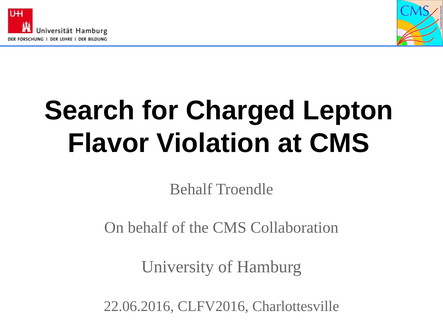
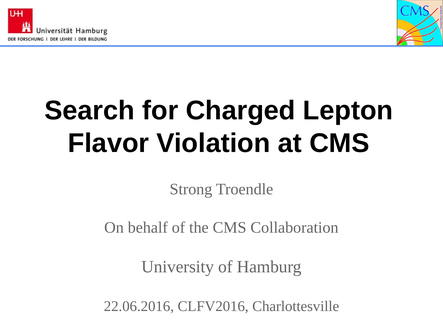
Behalf at (191, 189): Behalf -> Strong
